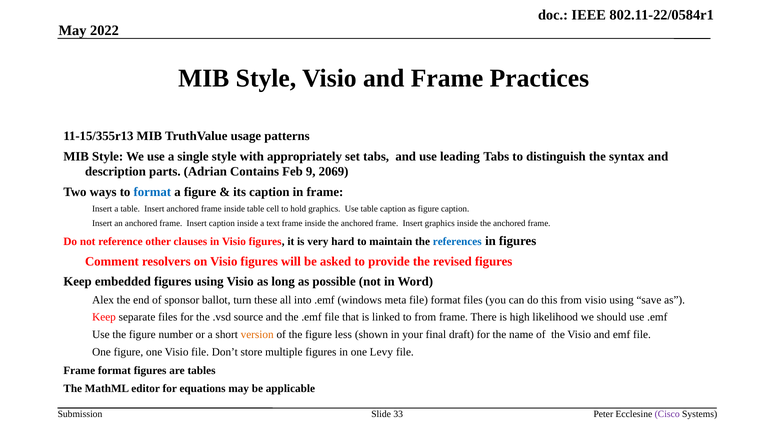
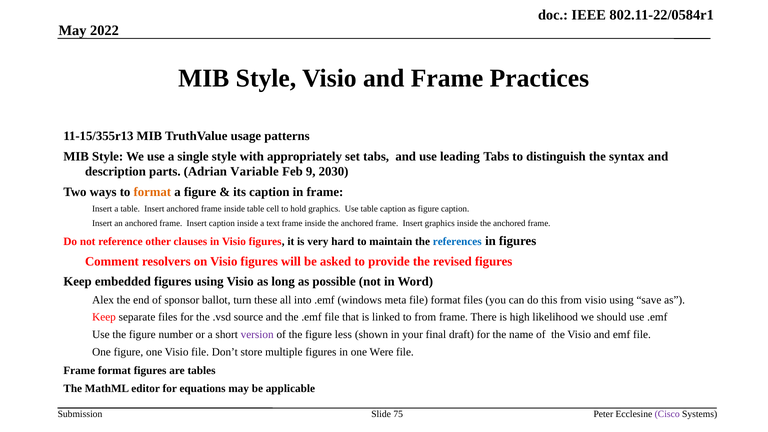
Contains: Contains -> Variable
2069: 2069 -> 2030
format at (152, 192) colour: blue -> orange
version colour: orange -> purple
Levy: Levy -> Were
33: 33 -> 75
